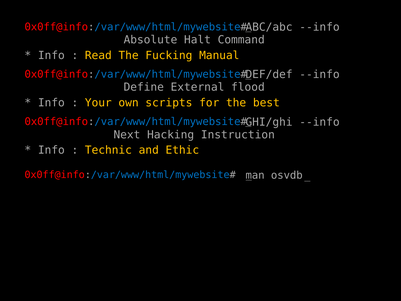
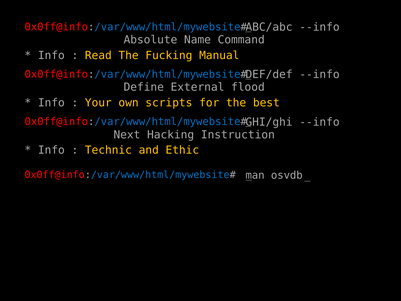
Halt: Halt -> Name
